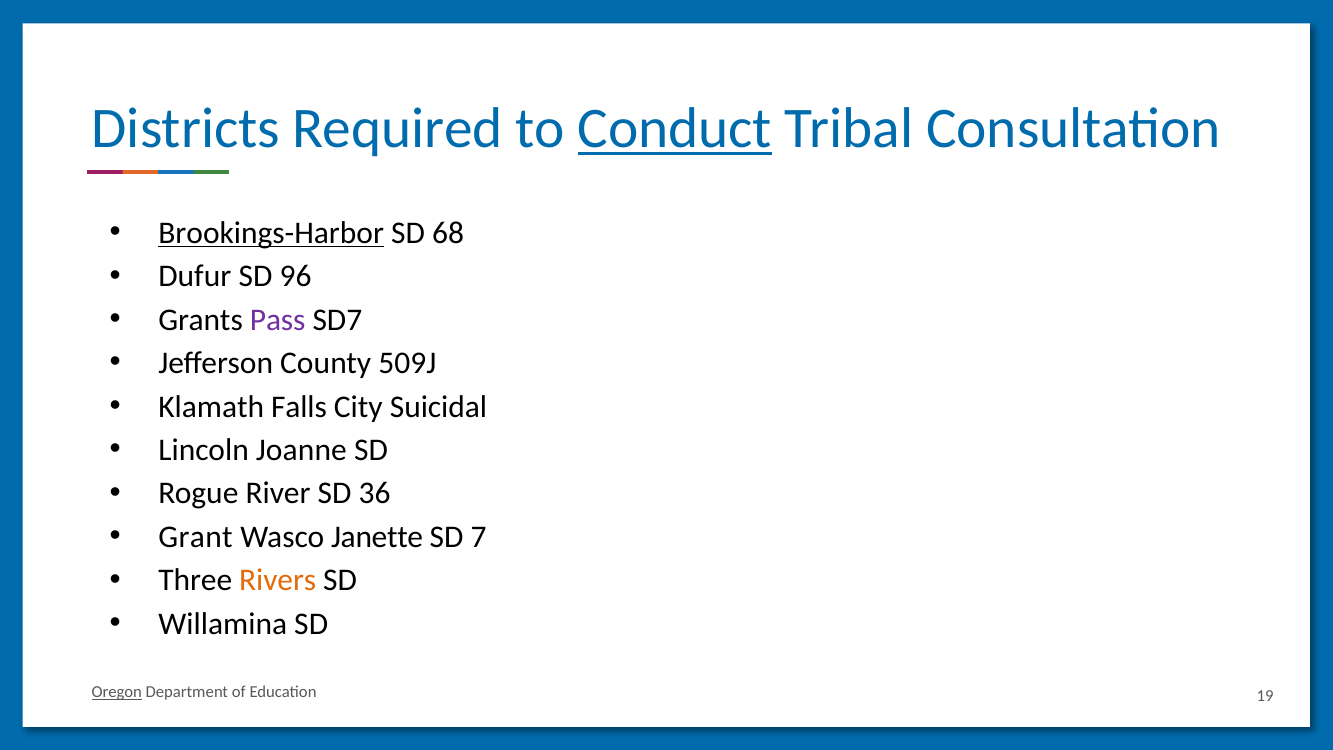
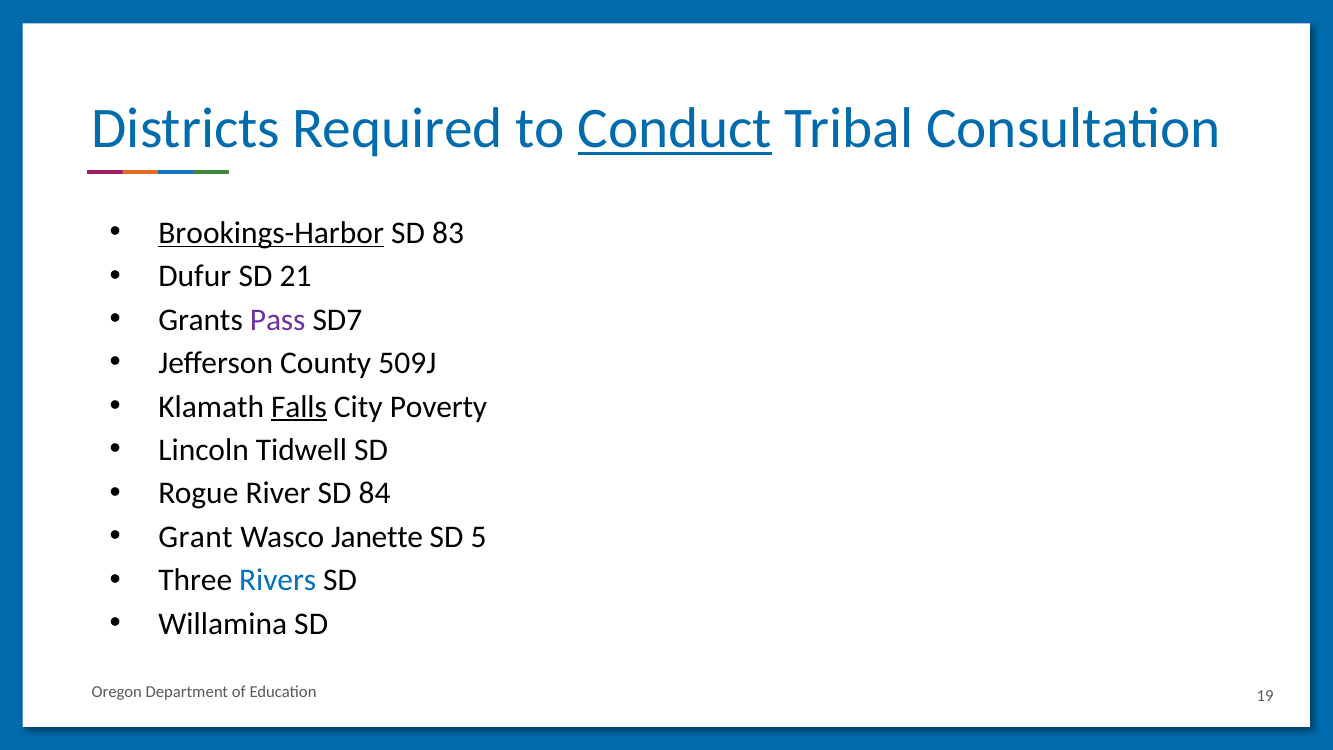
68: 68 -> 83
96: 96 -> 21
Falls underline: none -> present
Suicidal: Suicidal -> Poverty
Joanne: Joanne -> Tidwell
36: 36 -> 84
7: 7 -> 5
Rivers colour: orange -> blue
Oregon underline: present -> none
